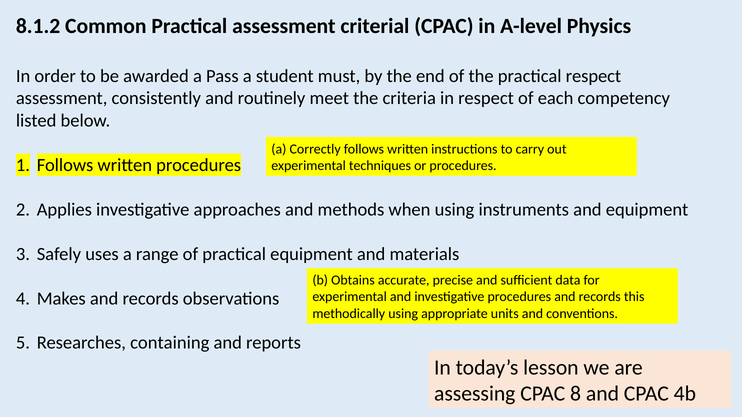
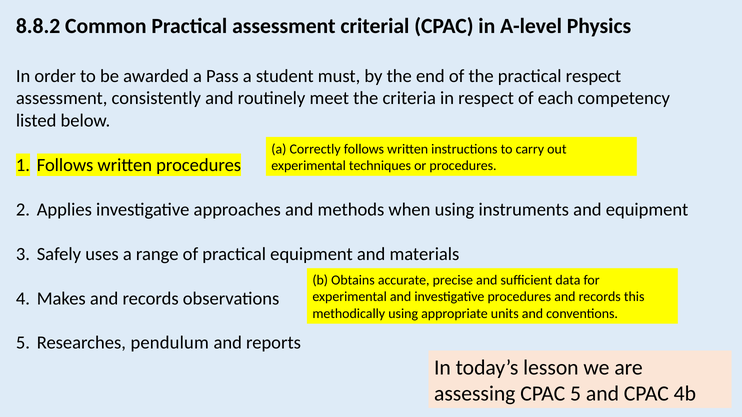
8.1.2: 8.1.2 -> 8.8.2
containing: containing -> pendulum
CPAC 8: 8 -> 5
